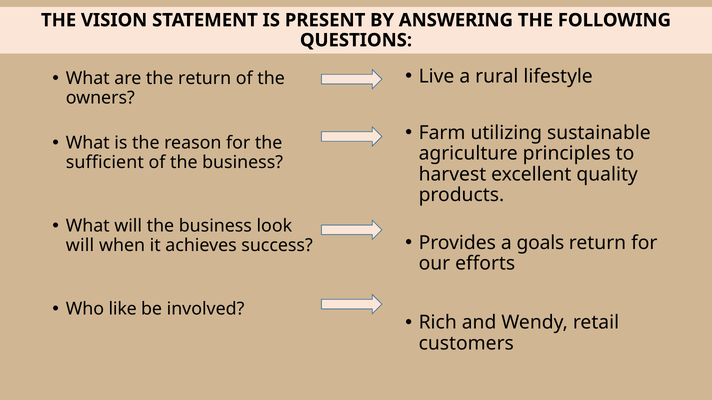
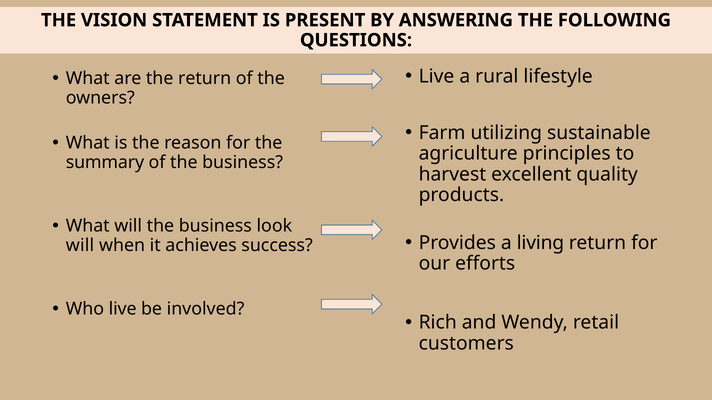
sufficient: sufficient -> summary
goals: goals -> living
Who like: like -> live
